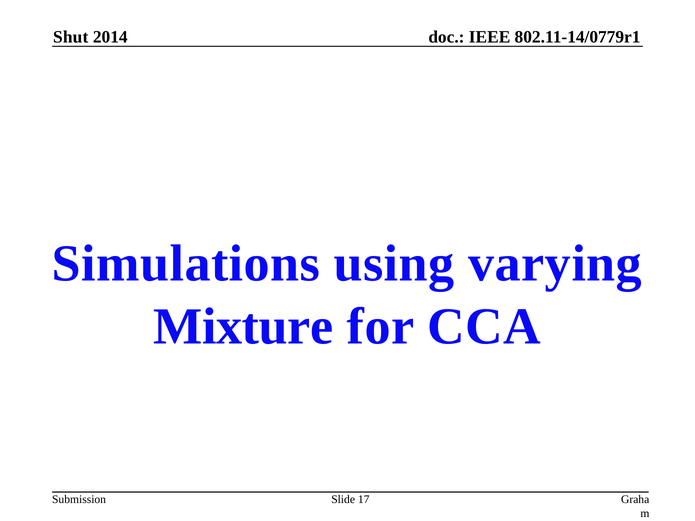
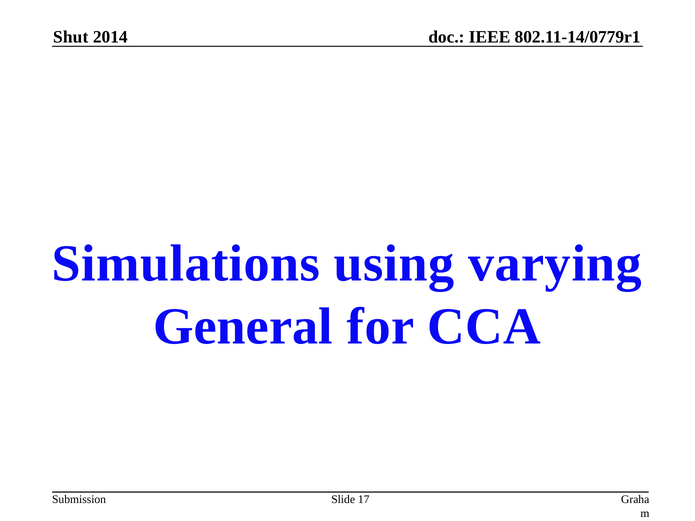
Mixture: Mixture -> General
